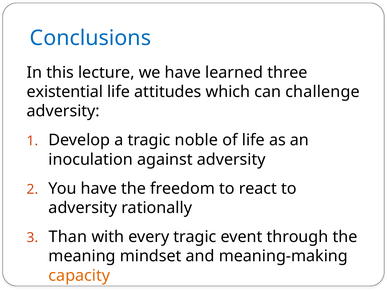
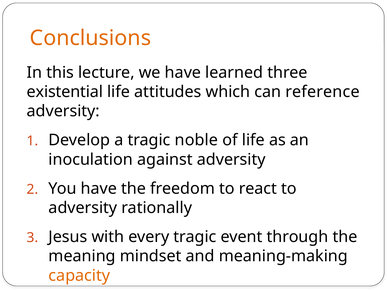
Conclusions colour: blue -> orange
challenge: challenge -> reference
Than: Than -> Jesus
